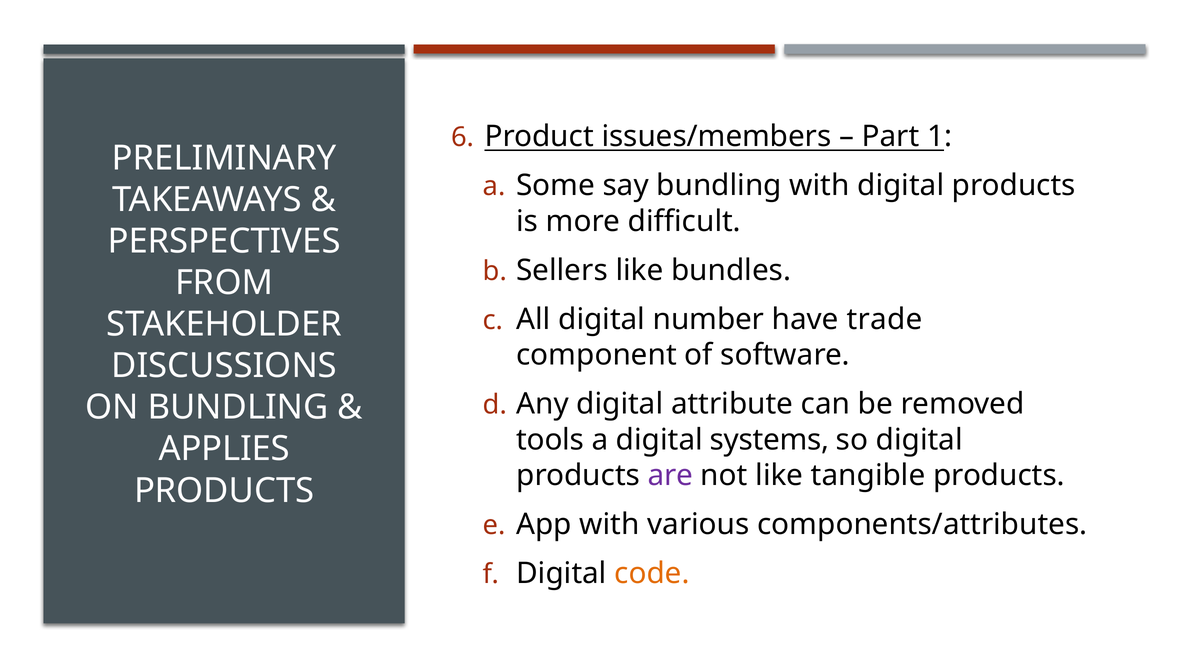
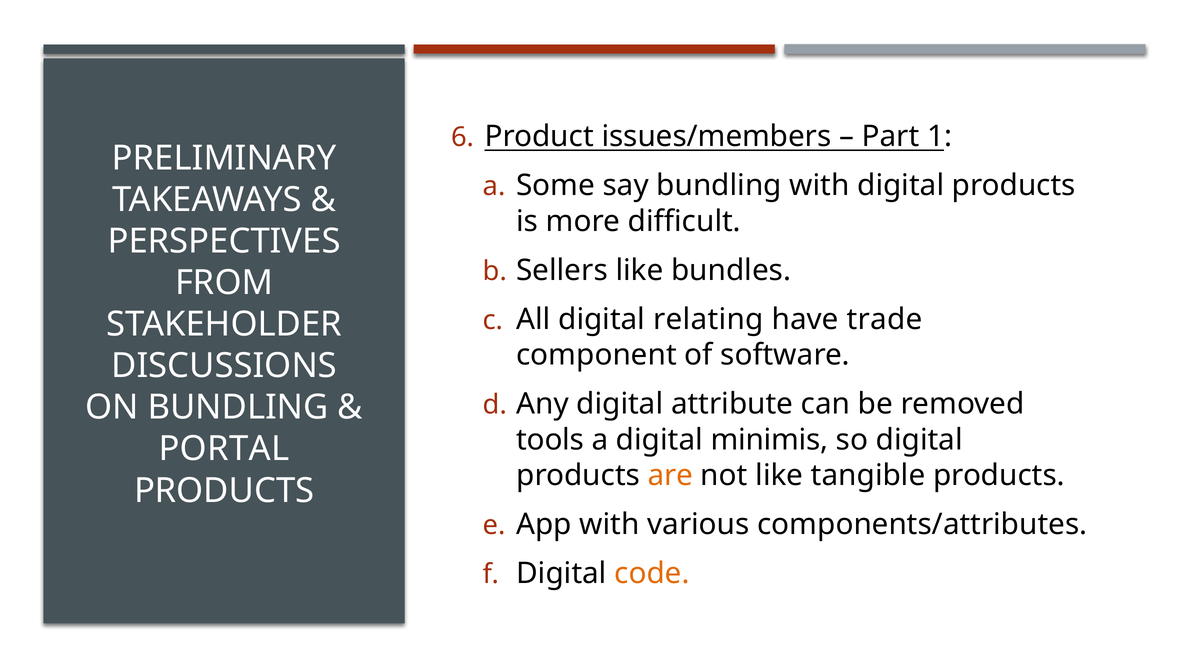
number: number -> relating
systems: systems -> minimis
APPLIES: APPLIES -> PORTAL
are colour: purple -> orange
